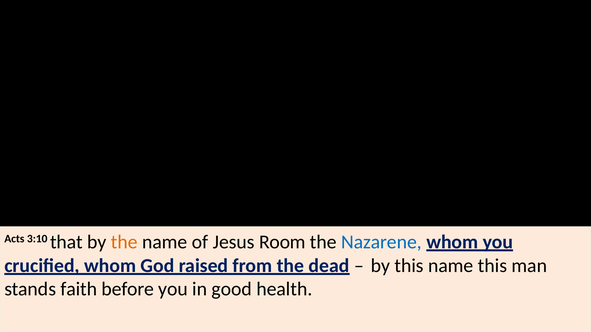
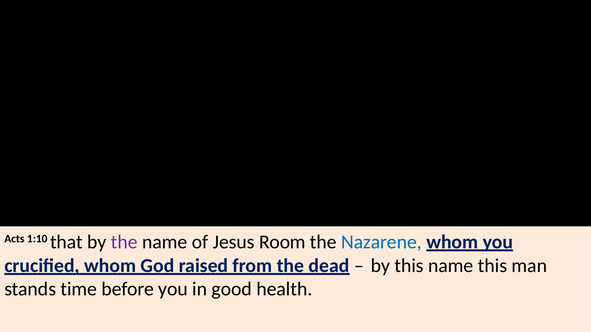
3:10: 3:10 -> 1:10
the at (124, 242) colour: orange -> purple
faith: faith -> time
